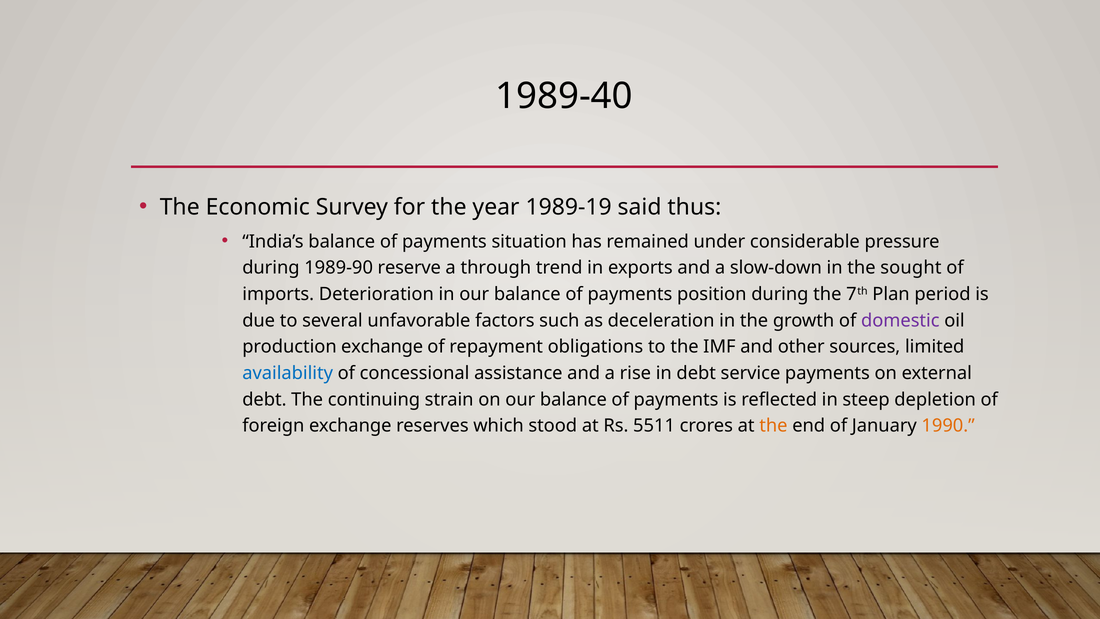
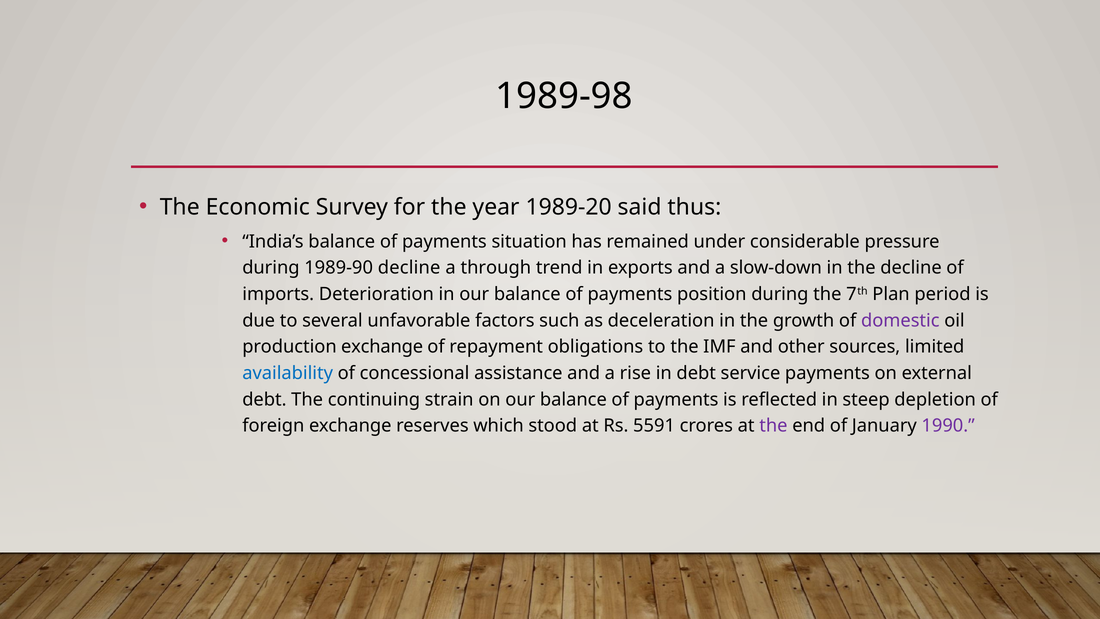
1989-40: 1989-40 -> 1989-98
1989-19: 1989-19 -> 1989-20
1989-90 reserve: reserve -> decline
the sought: sought -> decline
5511: 5511 -> 5591
the at (773, 426) colour: orange -> purple
1990 colour: orange -> purple
